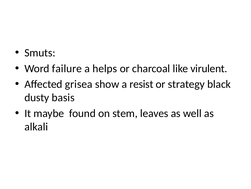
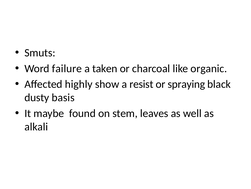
helps: helps -> taken
virulent: virulent -> organic
grisea: grisea -> highly
strategy: strategy -> spraying
